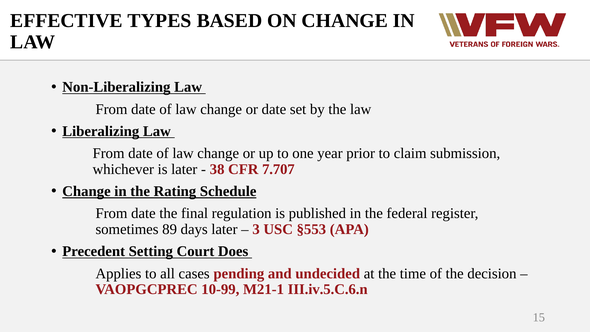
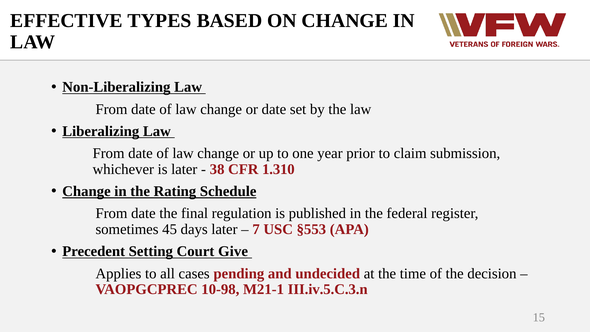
7.707: 7.707 -> 1.310
89: 89 -> 45
3: 3 -> 7
Does: Does -> Give
10-99: 10-99 -> 10-98
III.iv.5.C.6.n: III.iv.5.C.6.n -> III.iv.5.C.3.n
